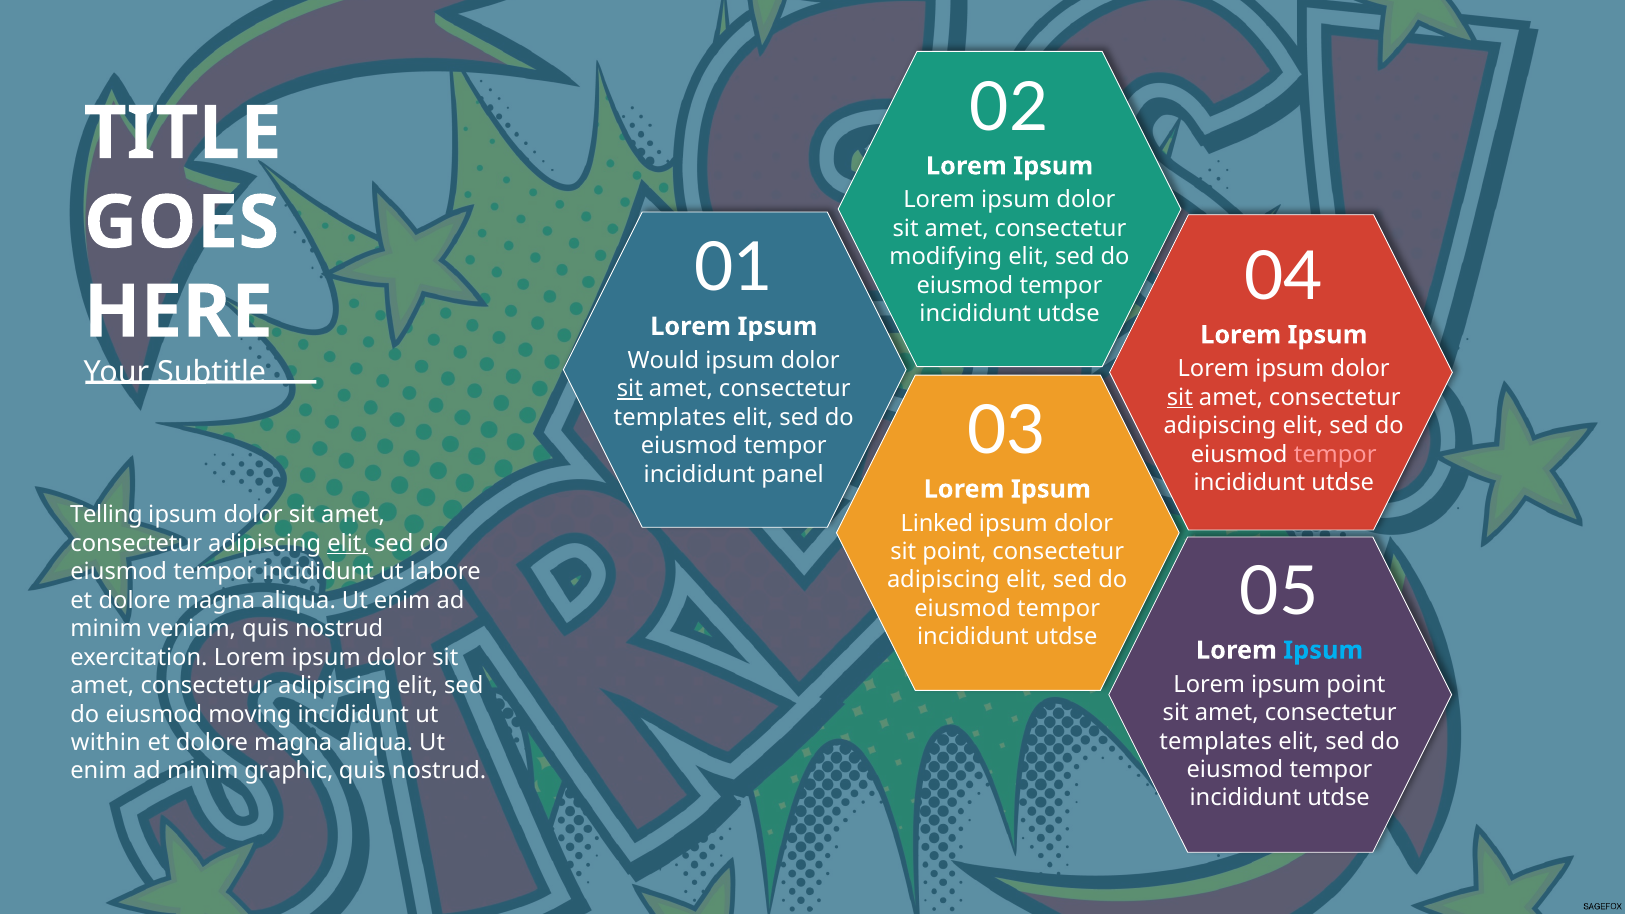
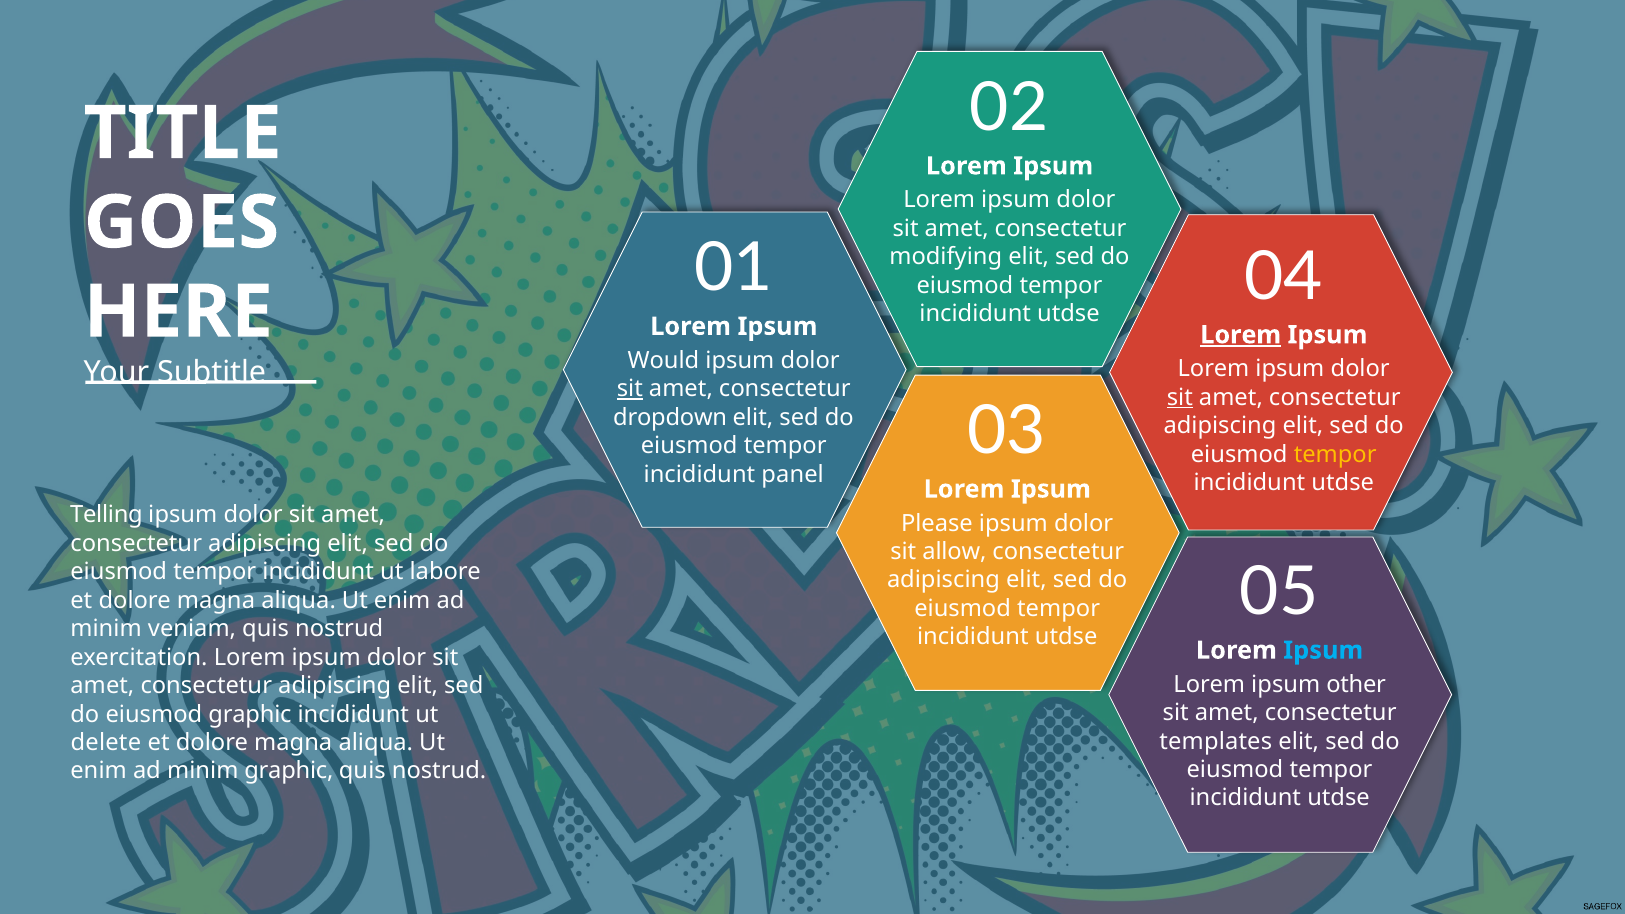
Lorem at (1241, 335) underline: none -> present
templates at (670, 417): templates -> dropdown
tempor at (1335, 454) colour: pink -> yellow
Linked: Linked -> Please
elit at (348, 544) underline: present -> none
sit point: point -> allow
ipsum point: point -> other
eiusmod moving: moving -> graphic
within: within -> delete
